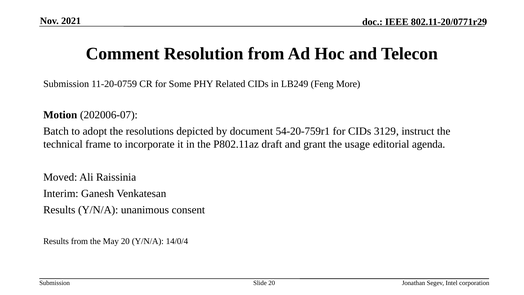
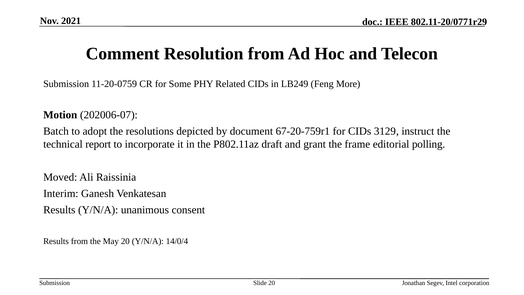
54-20-759r1: 54-20-759r1 -> 67-20-759r1
frame: frame -> report
usage: usage -> frame
agenda: agenda -> polling
